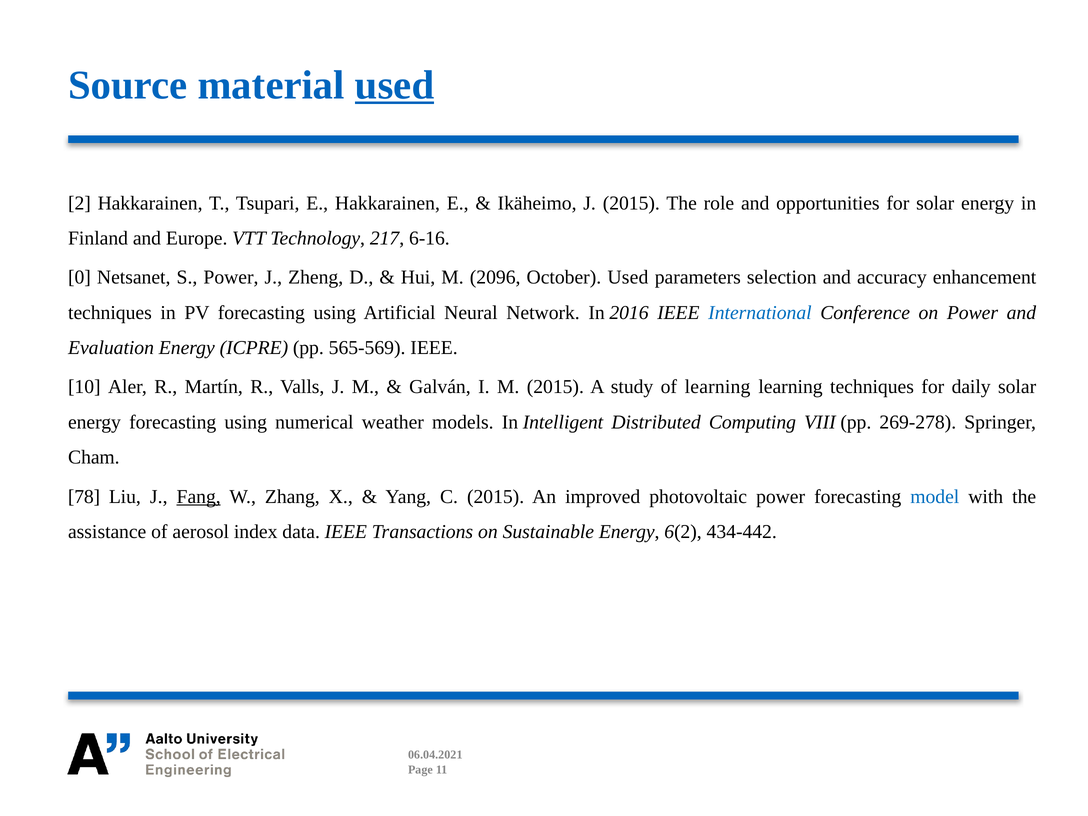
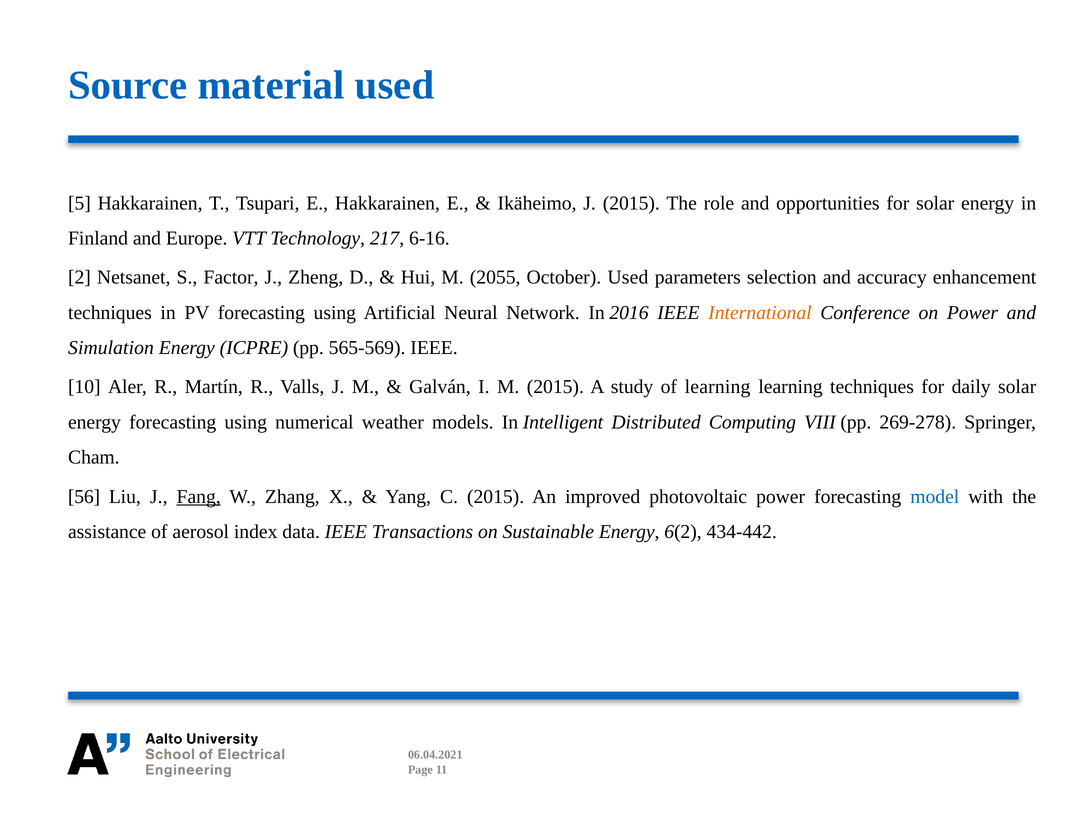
used at (395, 85) underline: present -> none
2: 2 -> 5
0: 0 -> 2
S Power: Power -> Factor
2096: 2096 -> 2055
International colour: blue -> orange
Evaluation: Evaluation -> Simulation
78: 78 -> 56
